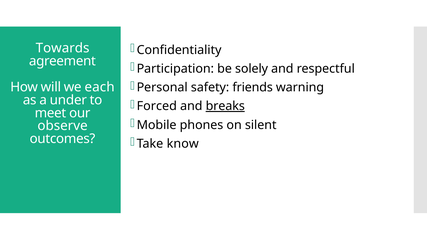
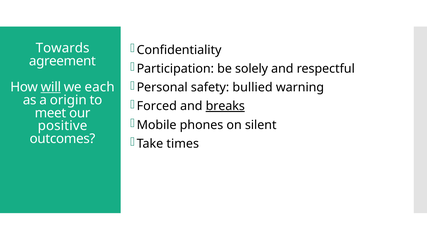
friends: friends -> bullied
will underline: none -> present
under: under -> origin
observe: observe -> positive
know: know -> times
